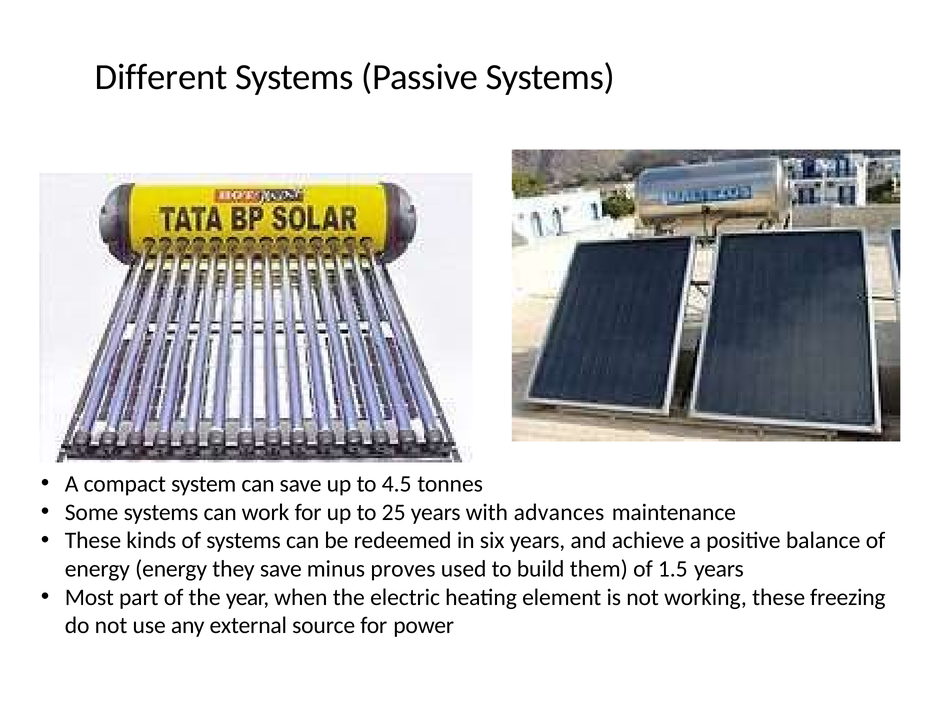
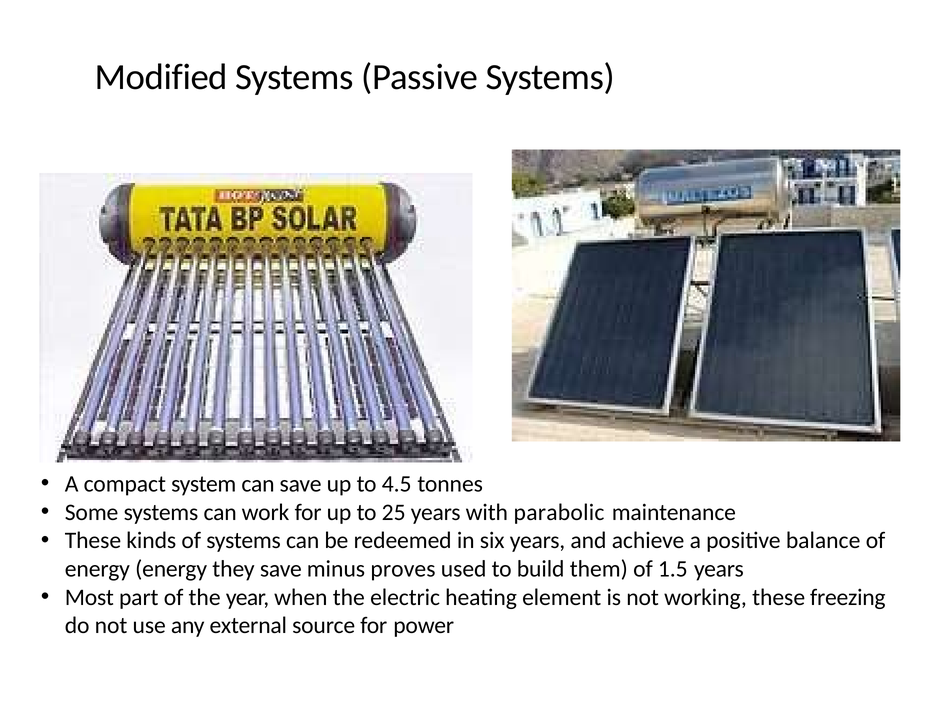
Different: Different -> Modified
advances: advances -> parabolic
